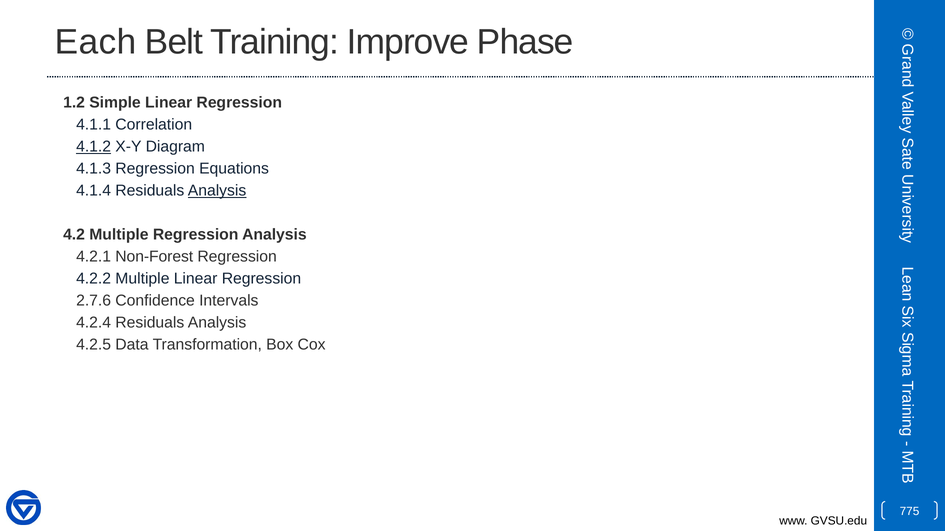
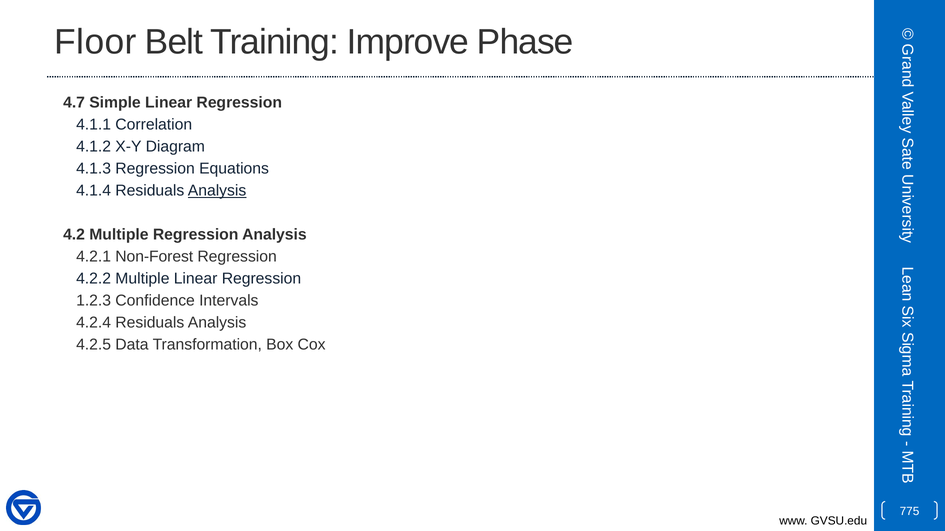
Each: Each -> Floor
1.2: 1.2 -> 4.7
4.1.2 underline: present -> none
2.7.6: 2.7.6 -> 1.2.3
